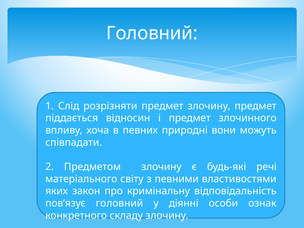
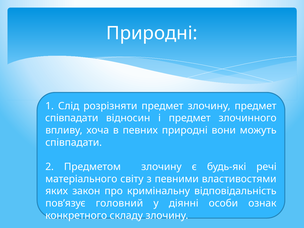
Головний at (152, 33): Головний -> Природні
піддається at (72, 118): піддається -> співпадати
